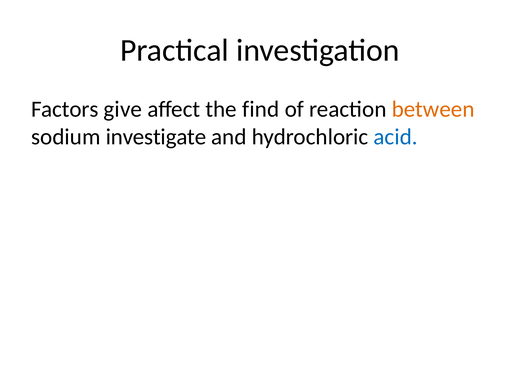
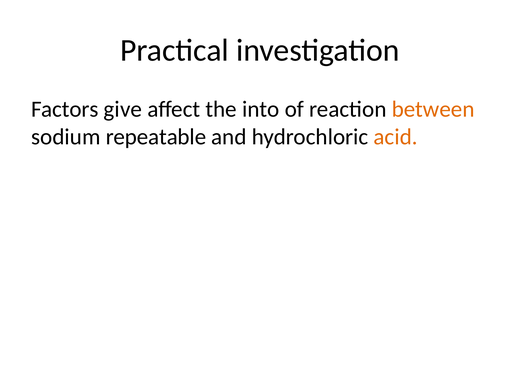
find: find -> into
investigate: investigate -> repeatable
acid colour: blue -> orange
